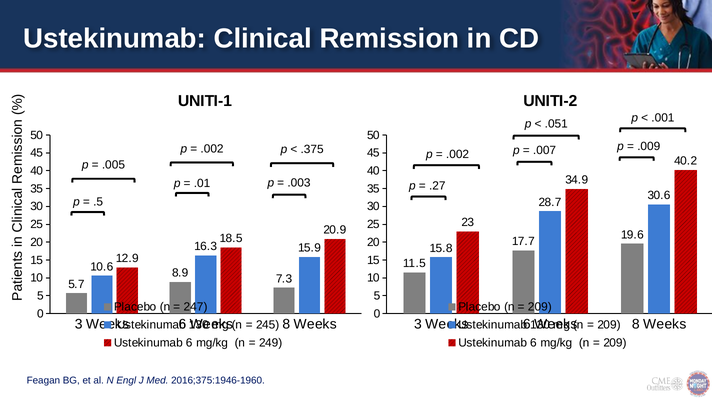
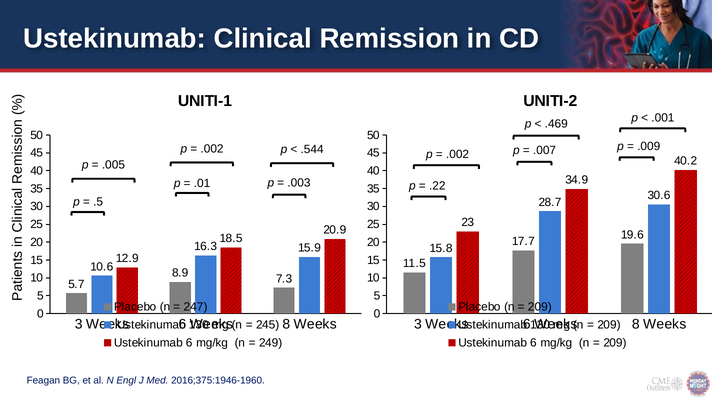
.051: .051 -> .469
.375: .375 -> .544
.27: .27 -> .22
